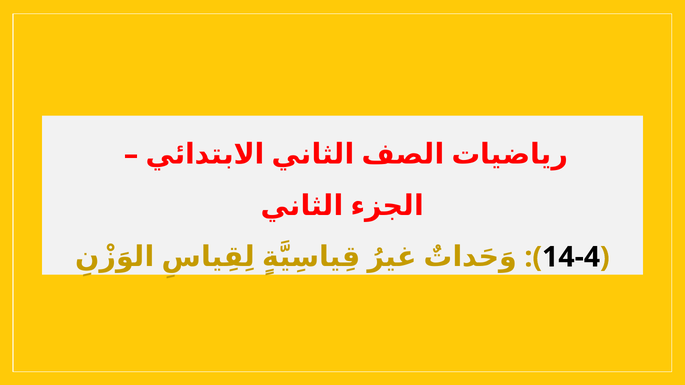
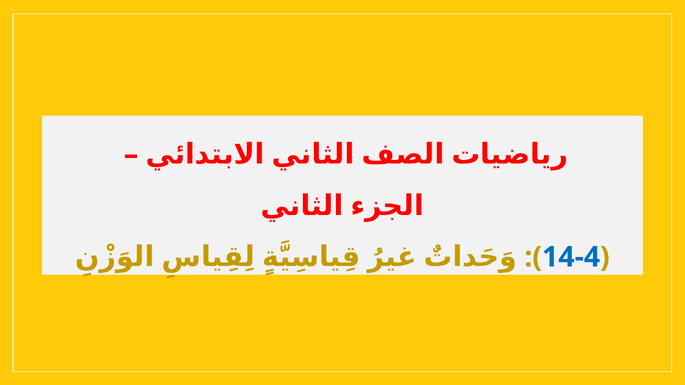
14-4 colour: black -> blue
